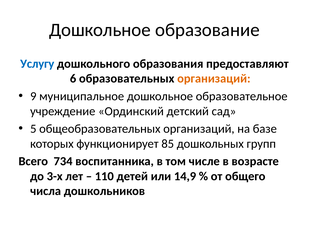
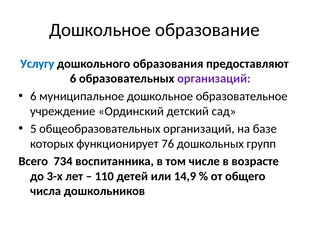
организаций at (214, 79) colour: orange -> purple
9 at (33, 97): 9 -> 6
85: 85 -> 76
